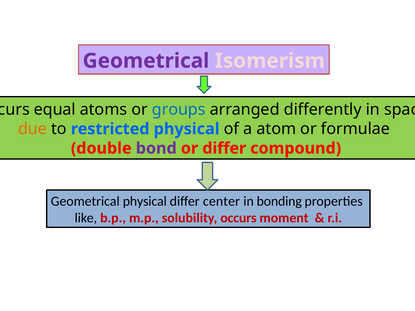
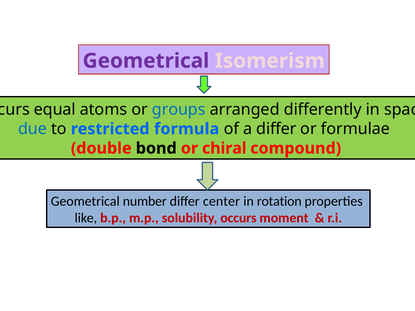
due colour: orange -> blue
restricted physical: physical -> formula
a atom: atom -> differ
bond colour: purple -> black
or differ: differ -> chiral
Geometrical physical: physical -> number
bonding: bonding -> rotation
